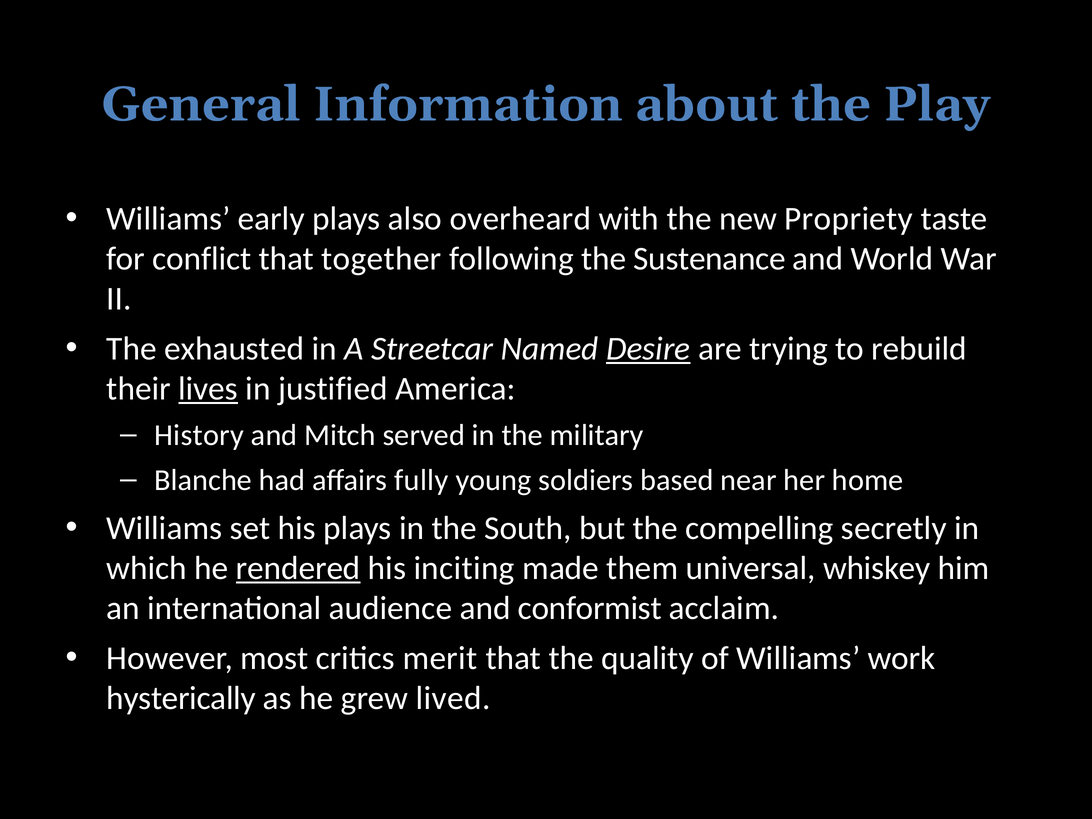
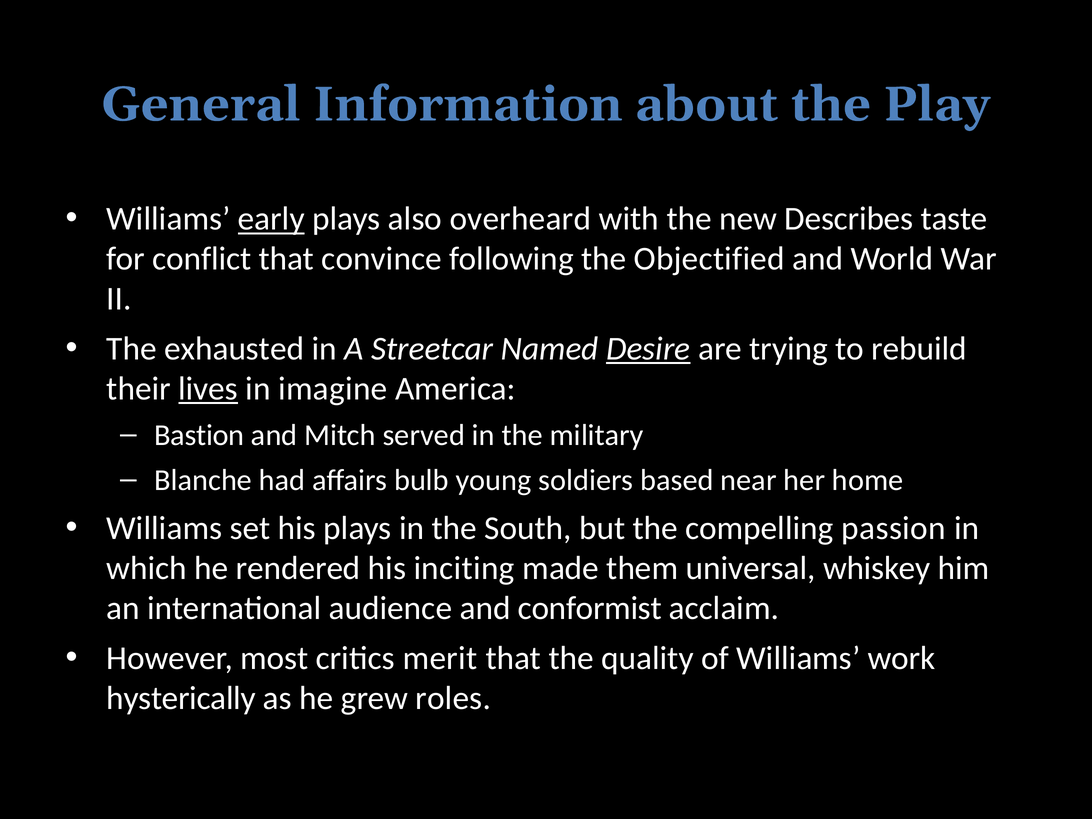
early underline: none -> present
Propriety: Propriety -> Describes
together: together -> convince
Sustenance: Sustenance -> Objectified
justified: justified -> imagine
History: History -> Bastion
fully: fully -> bulb
secretly: secretly -> passion
rendered underline: present -> none
lived: lived -> roles
